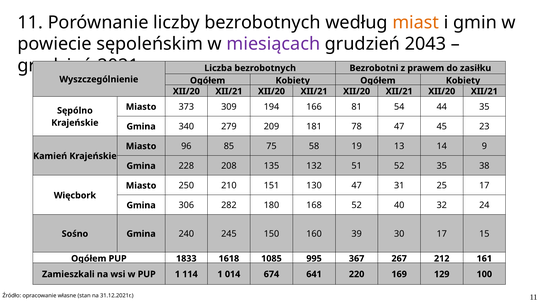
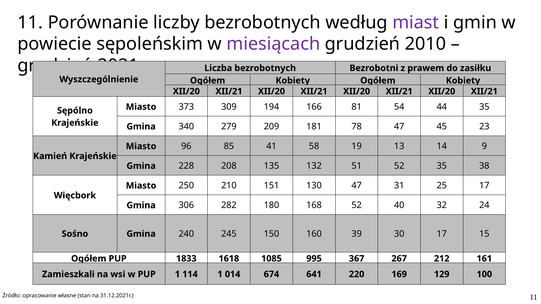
miast colour: orange -> purple
2043: 2043 -> 2010
75: 75 -> 41
